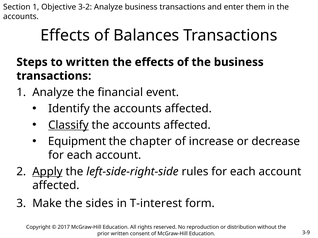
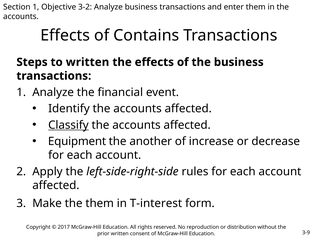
Balances: Balances -> Contains
chapter: chapter -> another
Apply underline: present -> none
the sides: sides -> them
